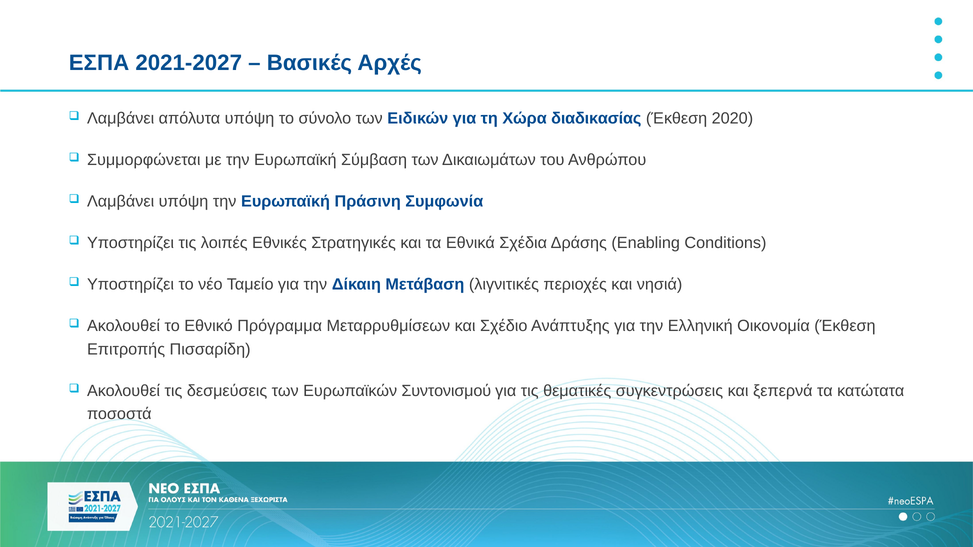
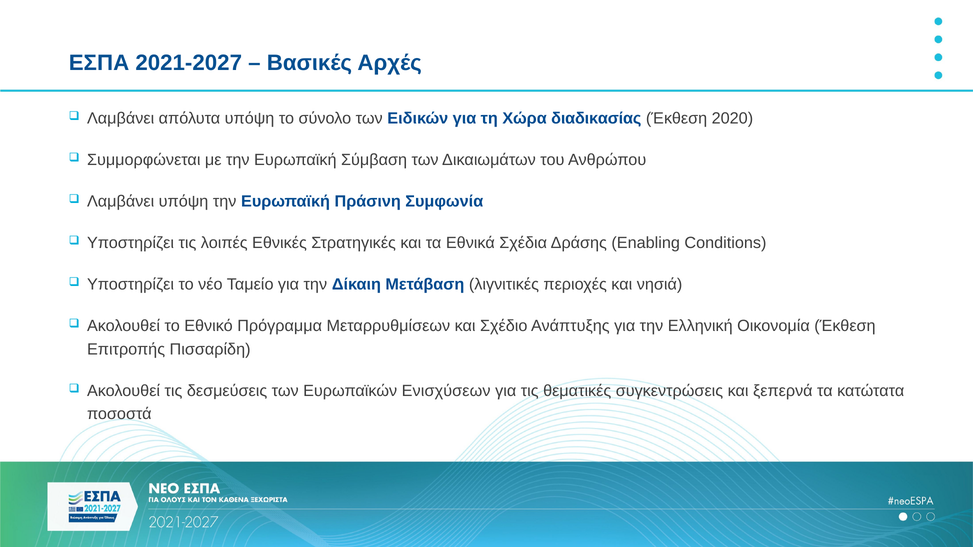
Συντονισμού: Συντονισμού -> Ενισχύσεων
